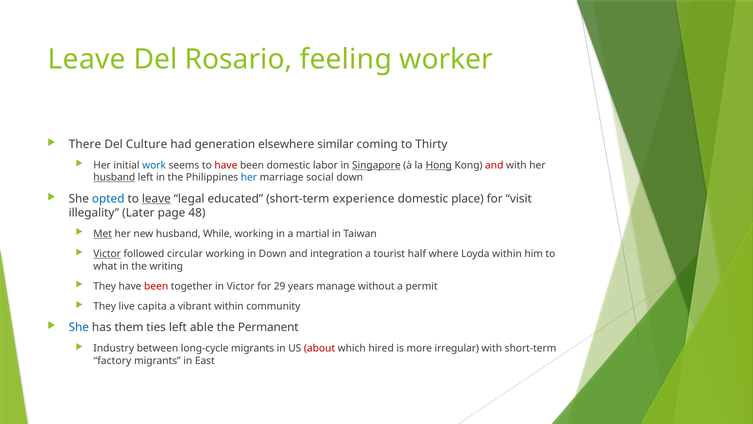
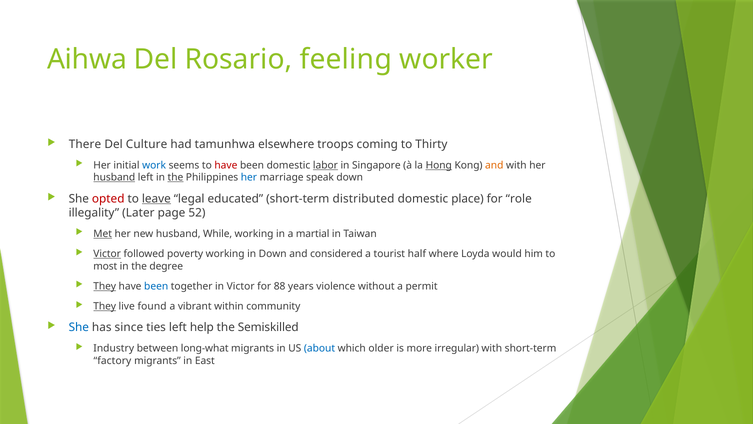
Leave at (87, 59): Leave -> Aihwa
generation: generation -> tamunhwa
similar: similar -> troops
labor underline: none -> present
Singapore underline: present -> none
and at (494, 165) colour: red -> orange
the at (175, 177) underline: none -> present
social: social -> speak
opted colour: blue -> red
experience: experience -> distributed
visit: visit -> role
48: 48 -> 52
circular: circular -> poverty
integration: integration -> considered
Loyda within: within -> would
what: what -> most
writing: writing -> degree
They at (105, 286) underline: none -> present
been at (156, 286) colour: red -> blue
29: 29 -> 88
manage: manage -> violence
They at (105, 306) underline: none -> present
capita: capita -> found
them: them -> since
able: able -> help
Permanent: Permanent -> Semiskilled
long-cycle: long-cycle -> long-what
about colour: red -> blue
hired: hired -> older
